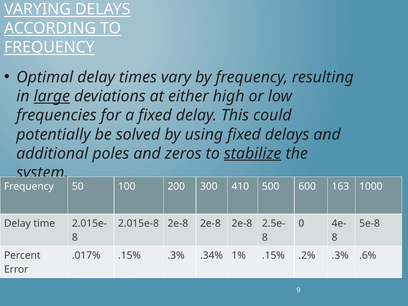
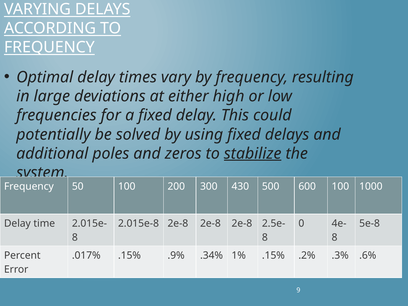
large underline: present -> none
410: 410 -> 430
600 163: 163 -> 100
.15% .3%: .3% -> .9%
